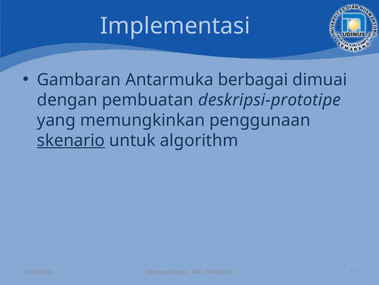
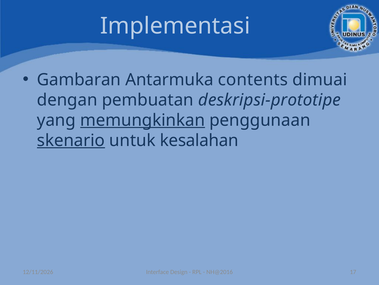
berbagai: berbagai -> contents
memungkinkan underline: none -> present
algorithm: algorithm -> kesalahan
